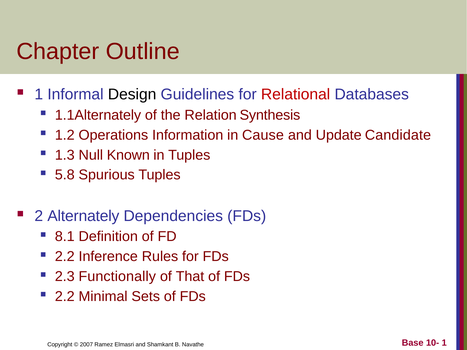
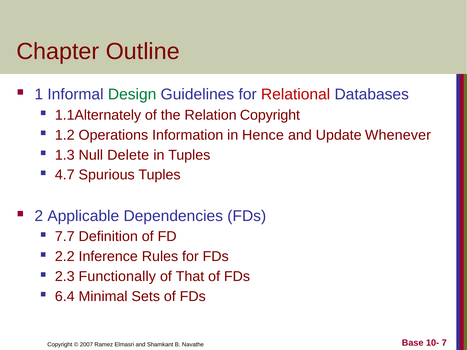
Design colour: black -> green
Relation Synthesis: Synthesis -> Copyright
Cause: Cause -> Hence
Candidate: Candidate -> Whenever
Known: Known -> Delete
5.8: 5.8 -> 4.7
Alternately: Alternately -> Applicable
8.1: 8.1 -> 7.7
2.2 at (65, 297): 2.2 -> 6.4
10- 1: 1 -> 7
